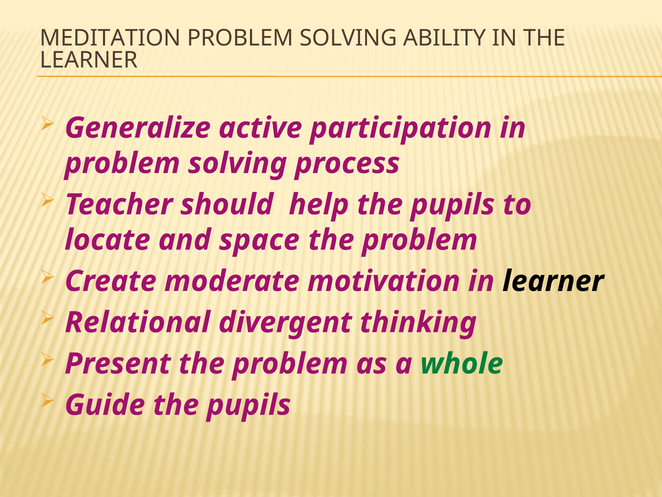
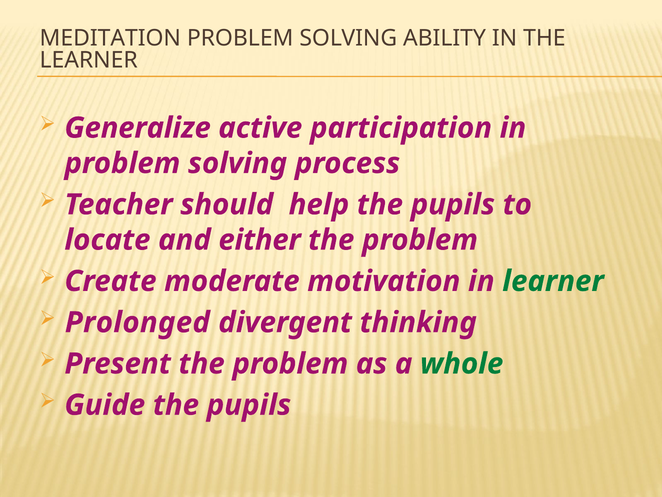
space: space -> either
learner at (553, 281) colour: black -> green
Relational: Relational -> Prolonged
